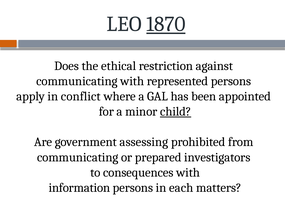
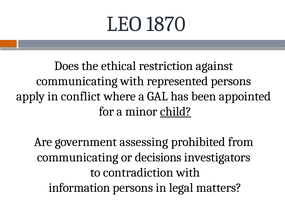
1870 underline: present -> none
prepared: prepared -> decisions
consequences: consequences -> contradiction
each: each -> legal
